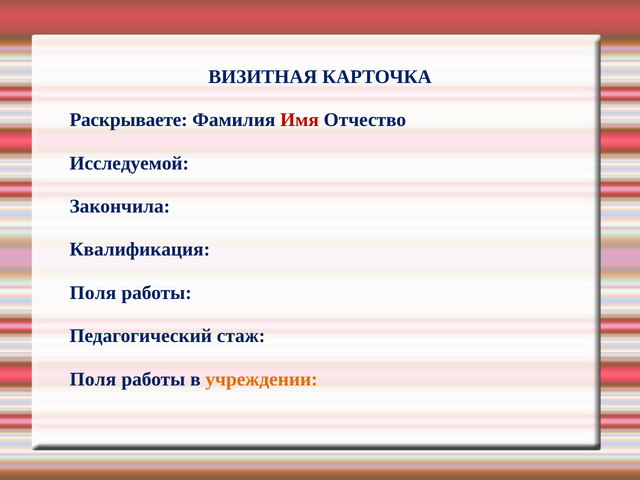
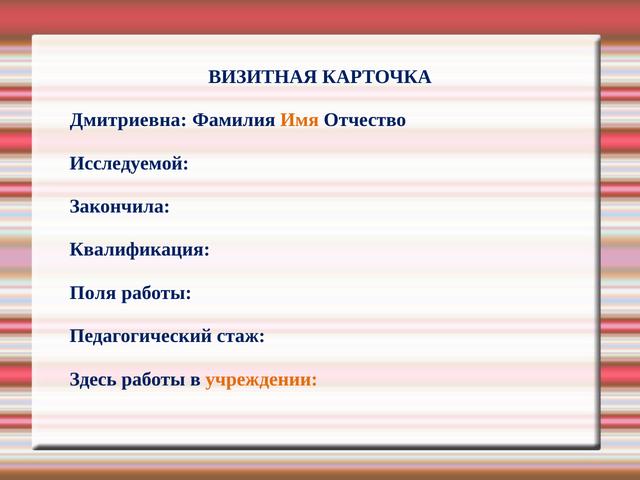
Раскрываете: Раскрываете -> Дмитриевна
Имя colour: red -> orange
Поля at (93, 379): Поля -> Здесь
